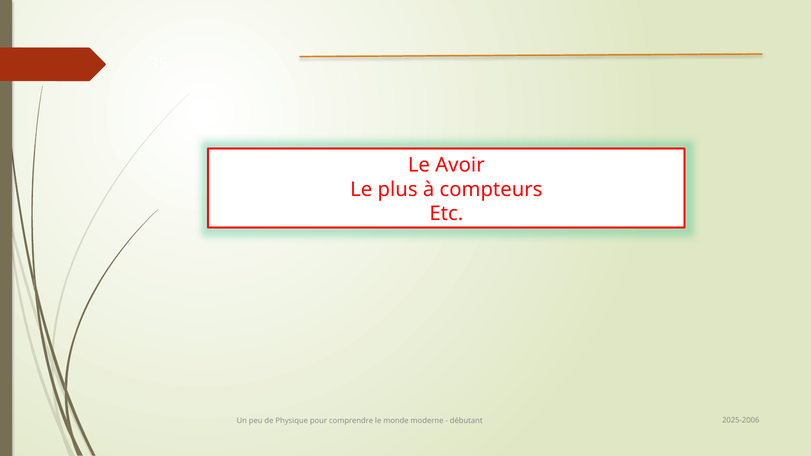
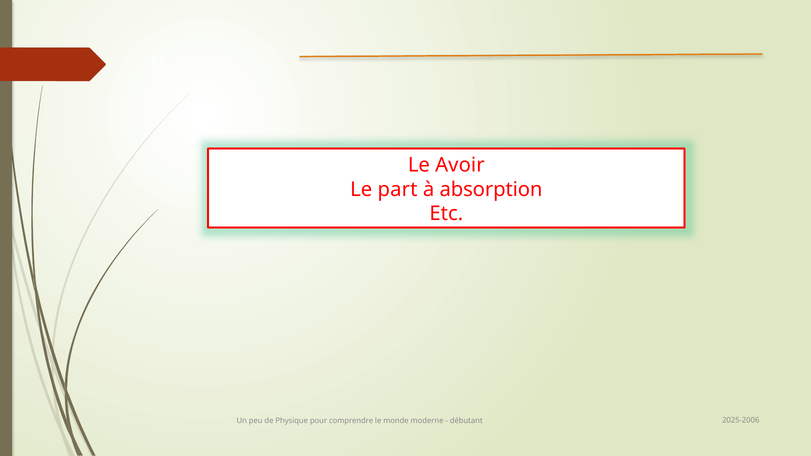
plus: plus -> part
compteurs: compteurs -> absorption
